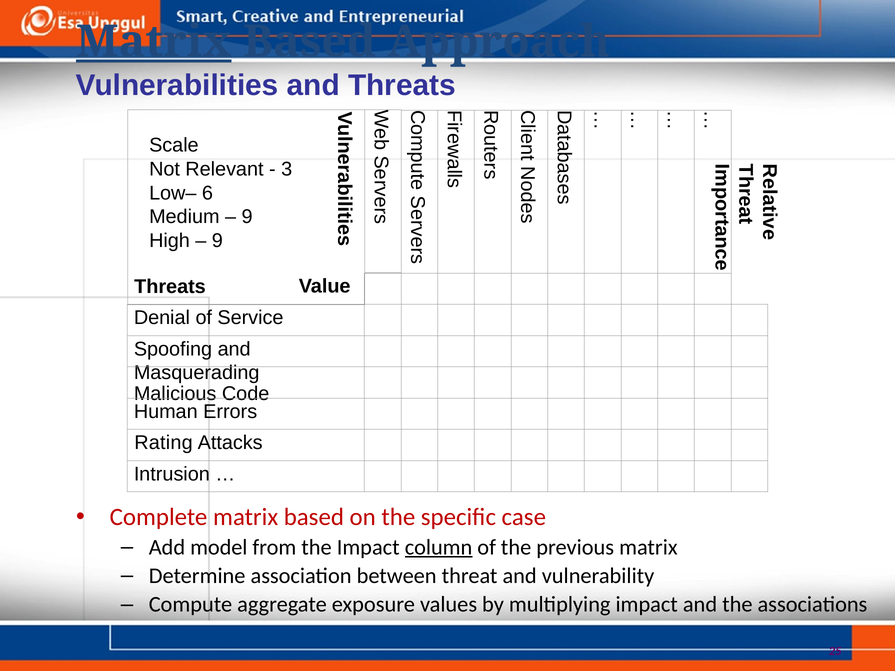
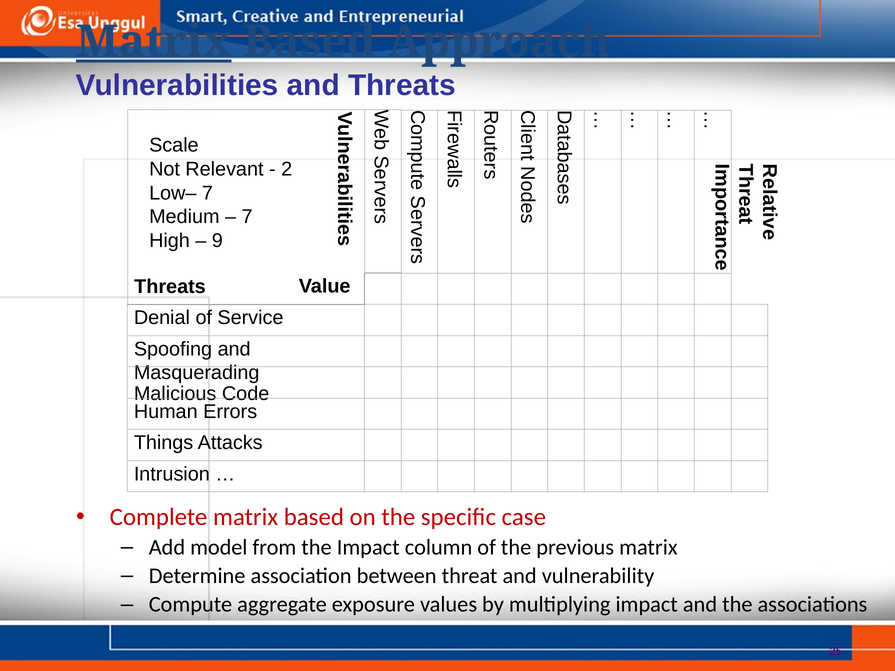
3: 3 -> 2
Low– 6: 6 -> 7
9 at (247, 217): 9 -> 7
Rating: Rating -> Things
column underline: present -> none
